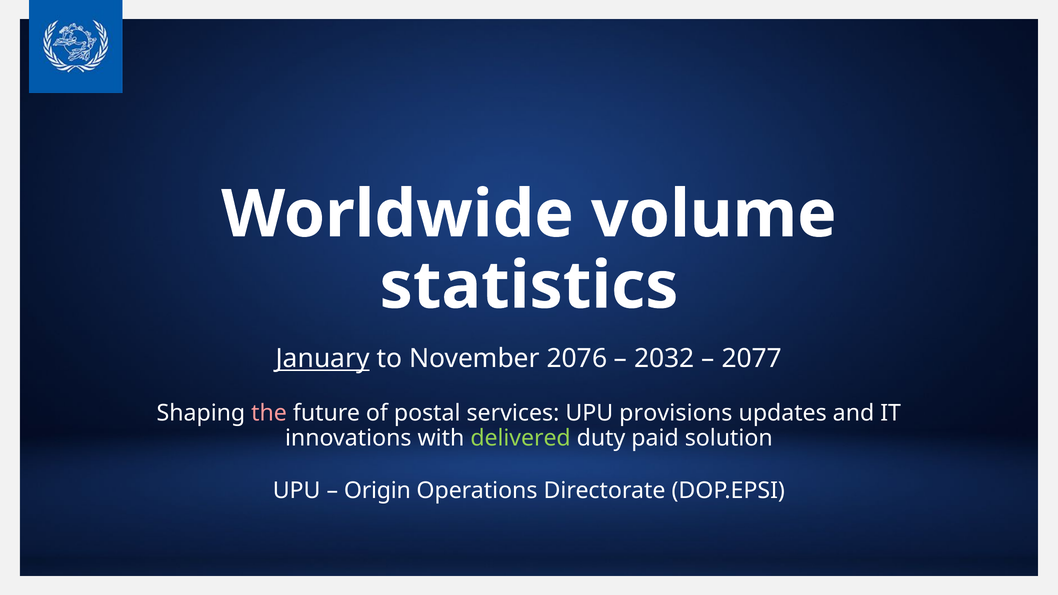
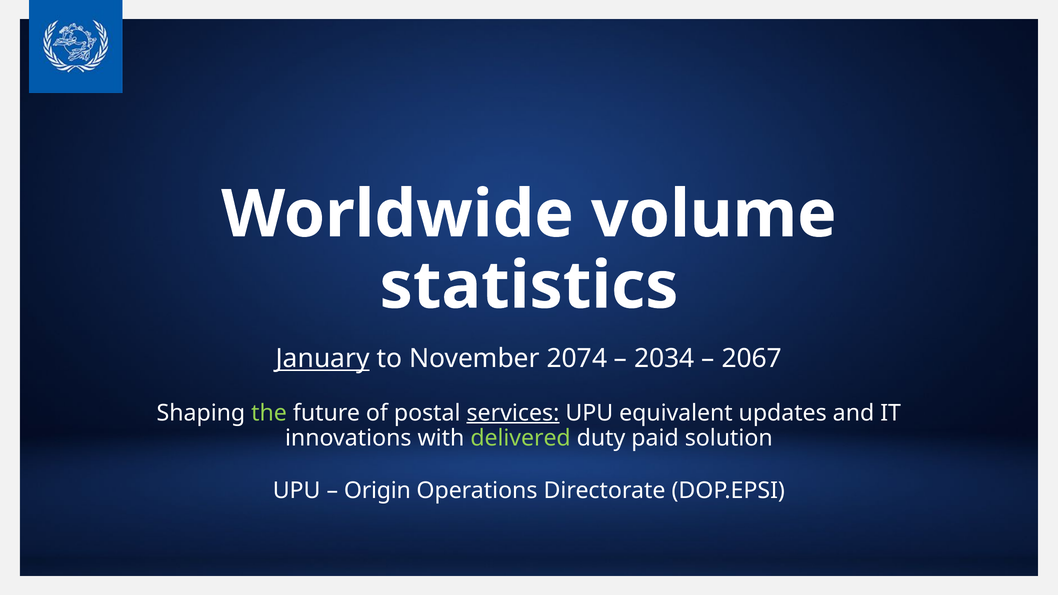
2076: 2076 -> 2074
2032: 2032 -> 2034
2077: 2077 -> 2067
the colour: pink -> light green
services underline: none -> present
provisions: provisions -> equivalent
